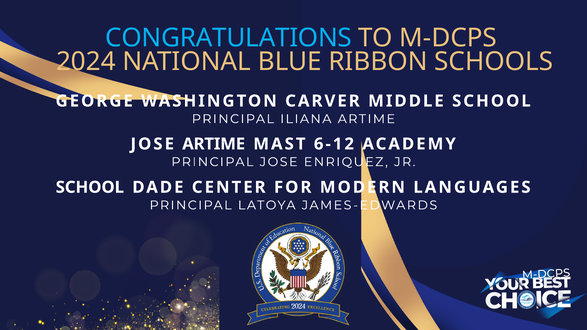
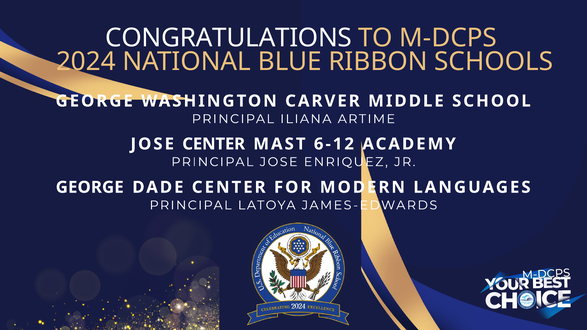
CONGRATULATIONS colour: light blue -> white
JOSE ARTIME: ARTIME -> CENTER
SCHOOL at (90, 187): SCHOOL -> GEORGE
